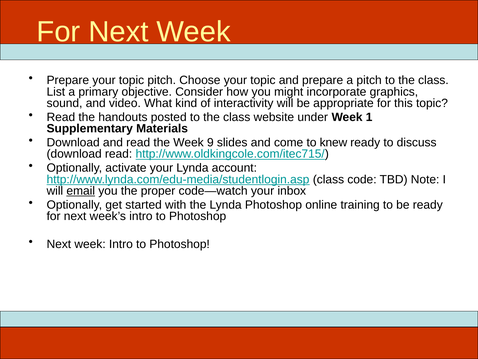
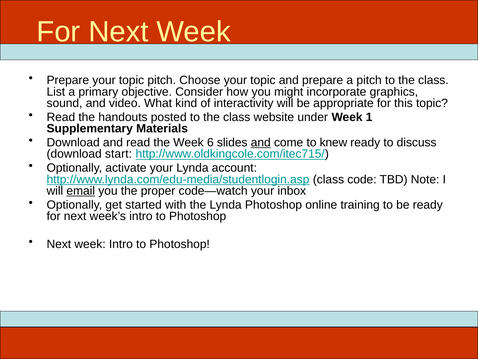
9: 9 -> 6
and at (261, 142) underline: none -> present
download read: read -> start
